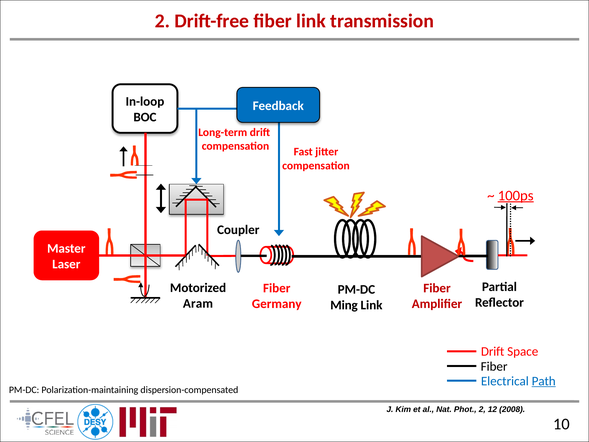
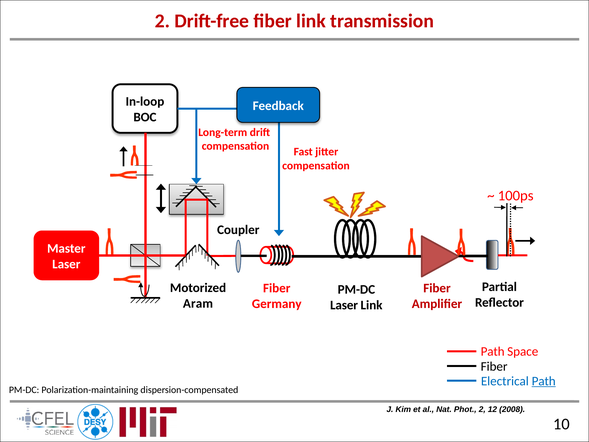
100ps underline: present -> none
Ming at (344, 305): Ming -> Laser
Drift at (493, 351): Drift -> Path
